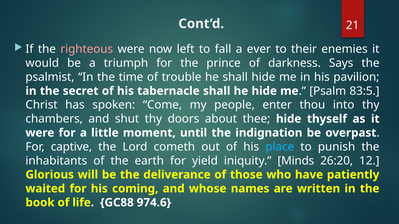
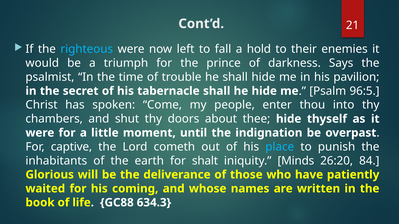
righteous colour: pink -> light blue
ever: ever -> hold
83:5: 83:5 -> 96:5
yield: yield -> shalt
12: 12 -> 84
974.6: 974.6 -> 634.3
